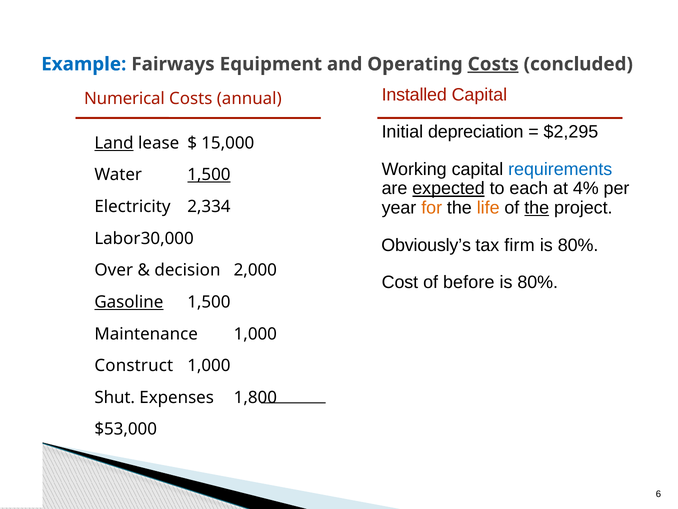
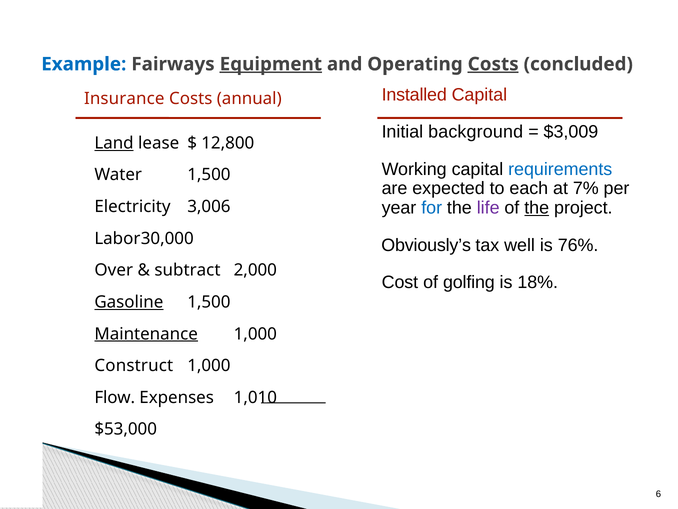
Equipment underline: none -> present
Numerical: Numerical -> Insurance
depreciation: depreciation -> background
$2,295: $2,295 -> $3,009
15,000: 15,000 -> 12,800
1,500 at (209, 175) underline: present -> none
expected underline: present -> none
4%: 4% -> 7%
for colour: orange -> blue
life colour: orange -> purple
2,334: 2,334 -> 3,006
firm: firm -> well
80% at (578, 245): 80% -> 76%
decision: decision -> subtract
before: before -> golfing
80% at (538, 282): 80% -> 18%
Maintenance underline: none -> present
Shut: Shut -> Flow
1,800: 1,800 -> 1,010
